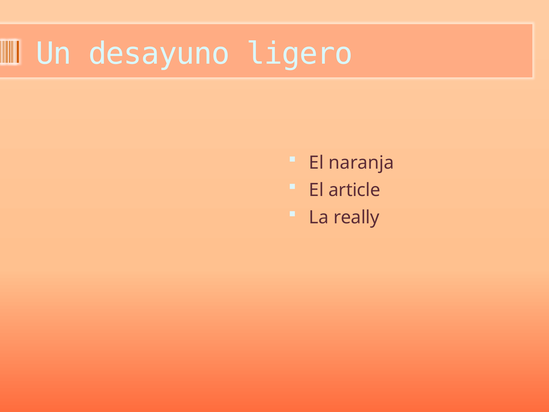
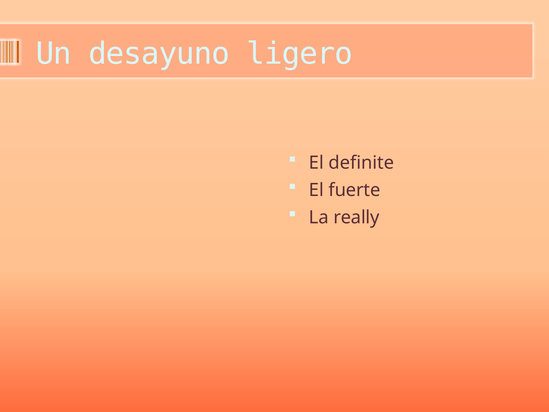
naranja: naranja -> definite
article: article -> fuerte
